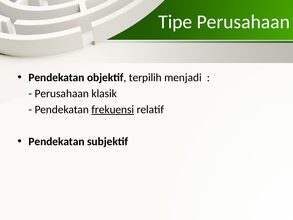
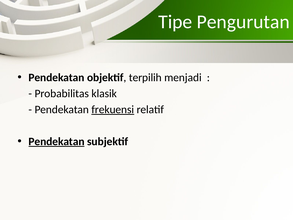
Tipe Perusahaan: Perusahaan -> Pengurutan
Perusahaan at (62, 93): Perusahaan -> Probabilitas
Pendekatan at (57, 141) underline: none -> present
